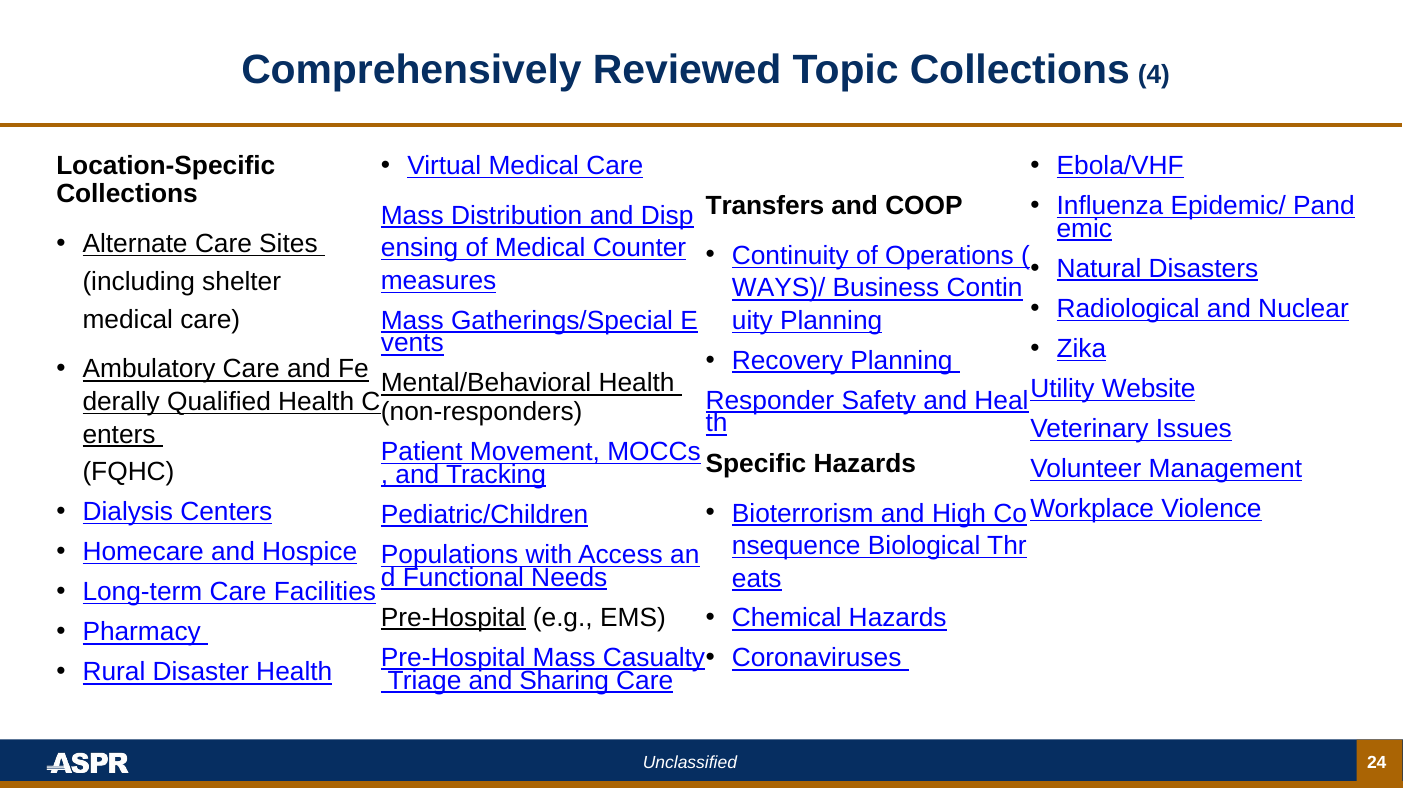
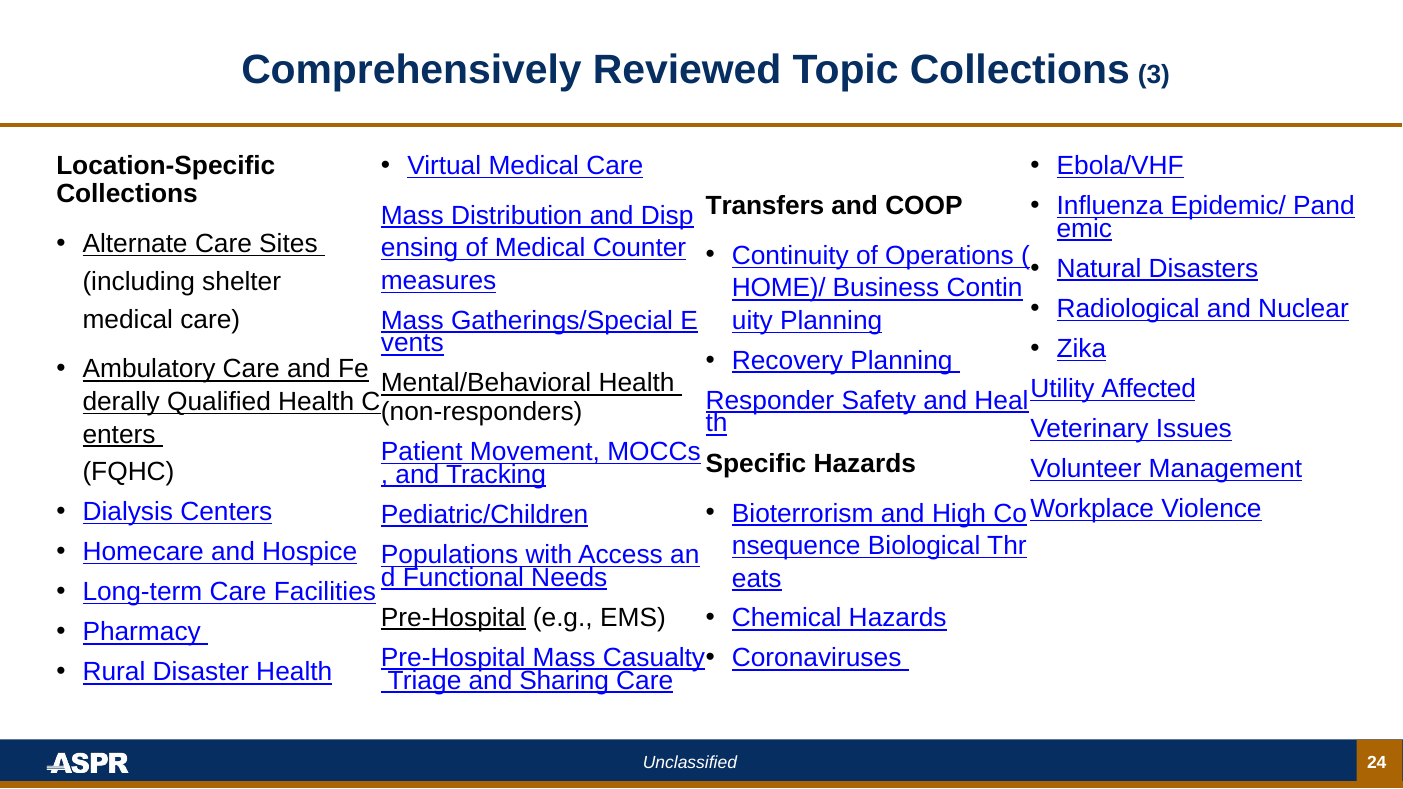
4: 4 -> 3
WAYS)/: WAYS)/ -> HOME)/
Website: Website -> Affected
